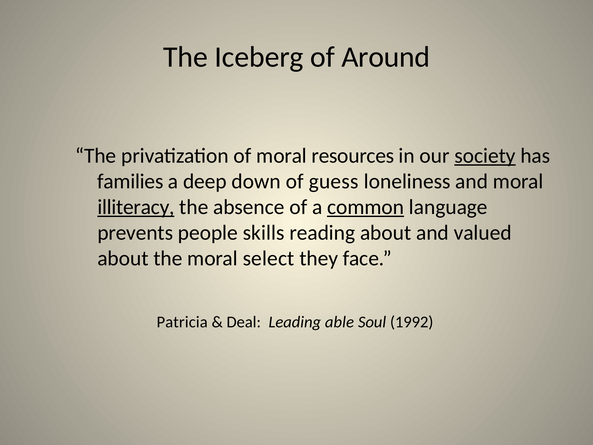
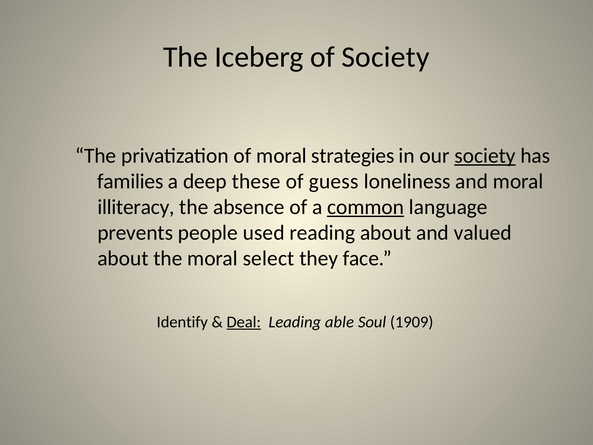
of Around: Around -> Society
resources: resources -> strategies
down: down -> these
illiteracy underline: present -> none
skills: skills -> used
Patricia: Patricia -> Identify
Deal underline: none -> present
1992: 1992 -> 1909
